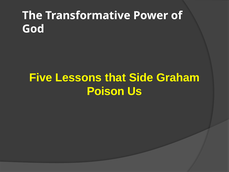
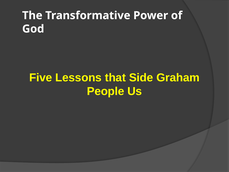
Poison: Poison -> People
